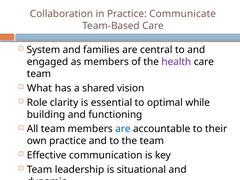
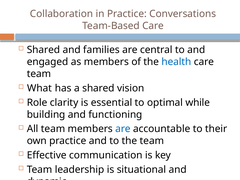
Communicate: Communicate -> Conversations
System at (44, 50): System -> Shared
health colour: purple -> blue
